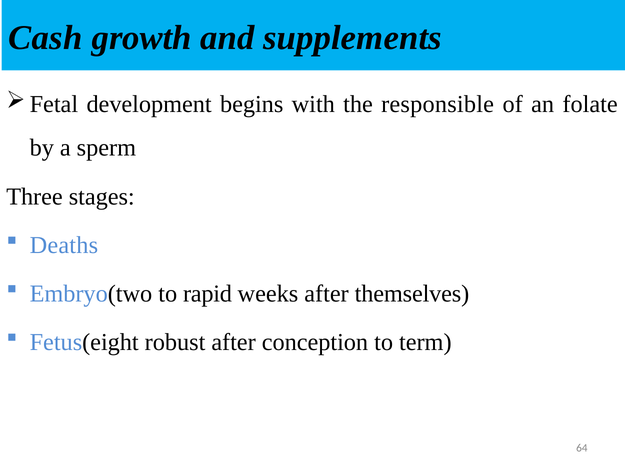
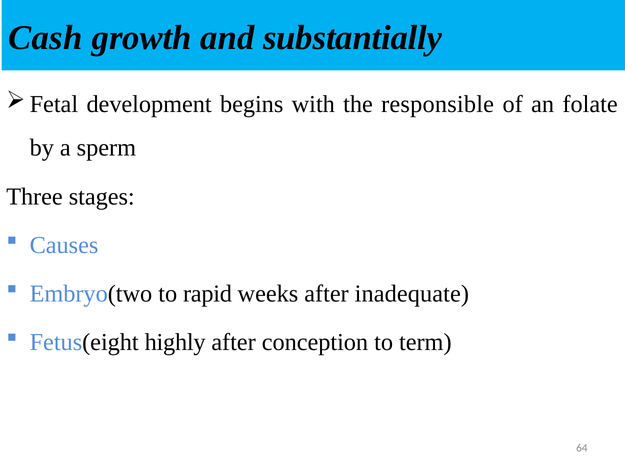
supplements: supplements -> substantially
Deaths: Deaths -> Causes
themselves: themselves -> inadequate
robust: robust -> highly
